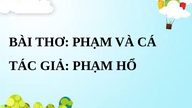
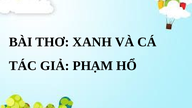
THƠ PHẠM: PHẠM -> XANH
